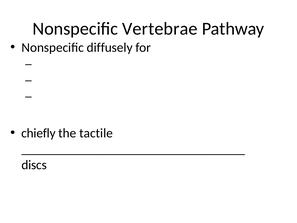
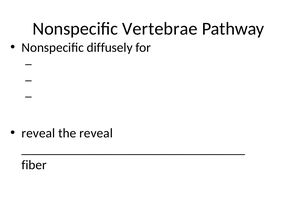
chiefly at (38, 133): chiefly -> reveal
the tactile: tactile -> reveal
discs: discs -> fiber
